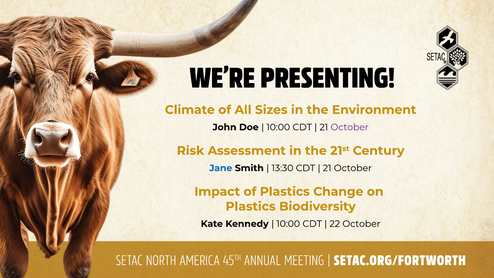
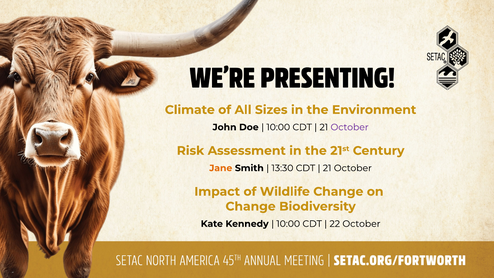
Jane colour: blue -> orange
of Plastics: Plastics -> Wildlife
Plastics at (251, 206): Plastics -> Change
